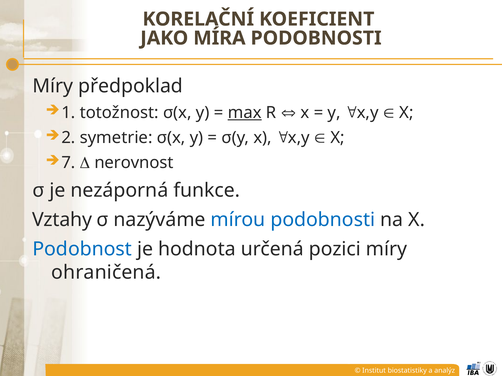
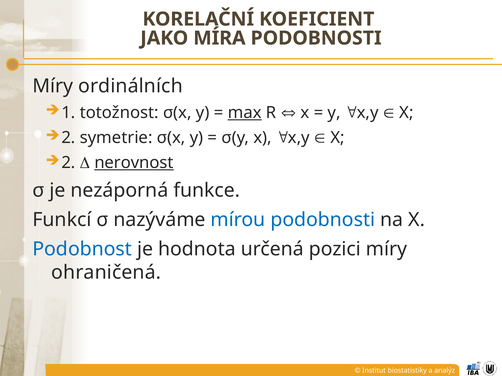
předpoklad: předpoklad -> ordinálních
7 at (68, 163): 7 -> 2
nerovnost underline: none -> present
Vztahy: Vztahy -> Funkcí
